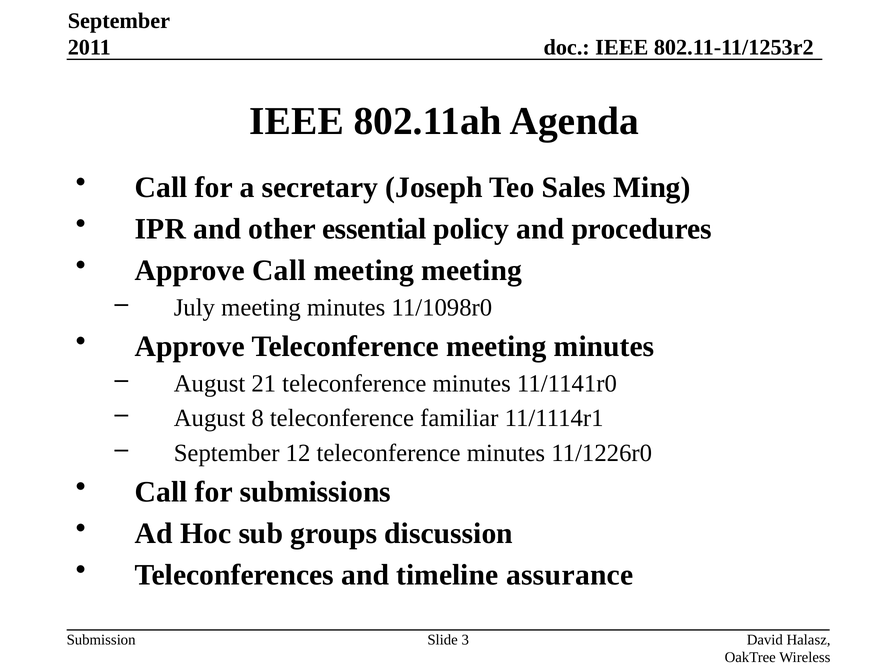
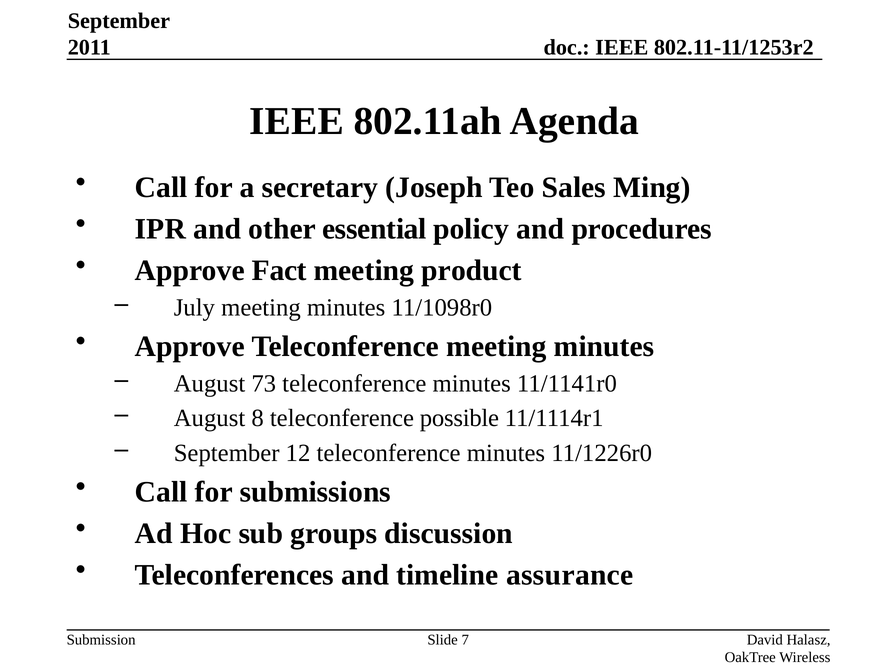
Approve Call: Call -> Fact
meeting meeting: meeting -> product
21: 21 -> 73
familiar: familiar -> possible
3: 3 -> 7
